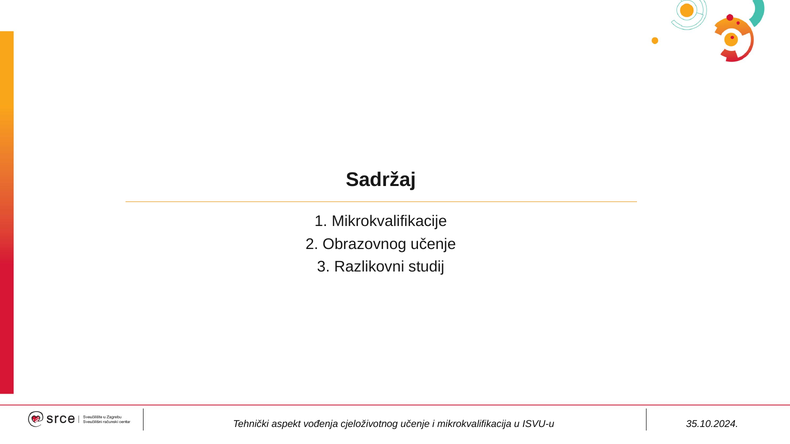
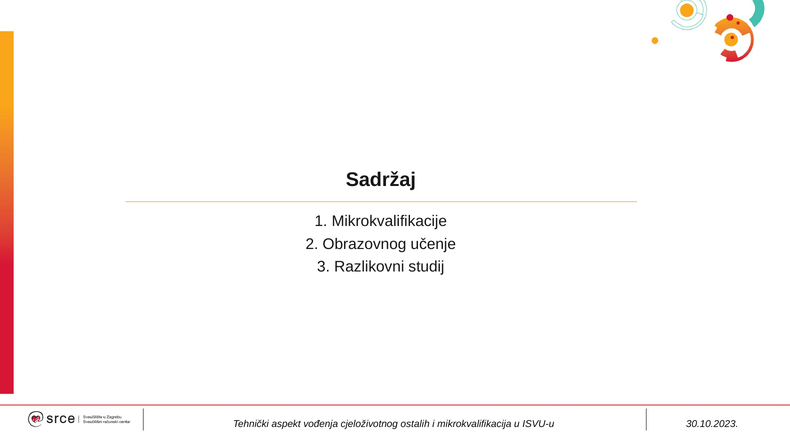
35.10.2024: 35.10.2024 -> 30.10.2023
cjeloživotnog učenje: učenje -> ostalih
